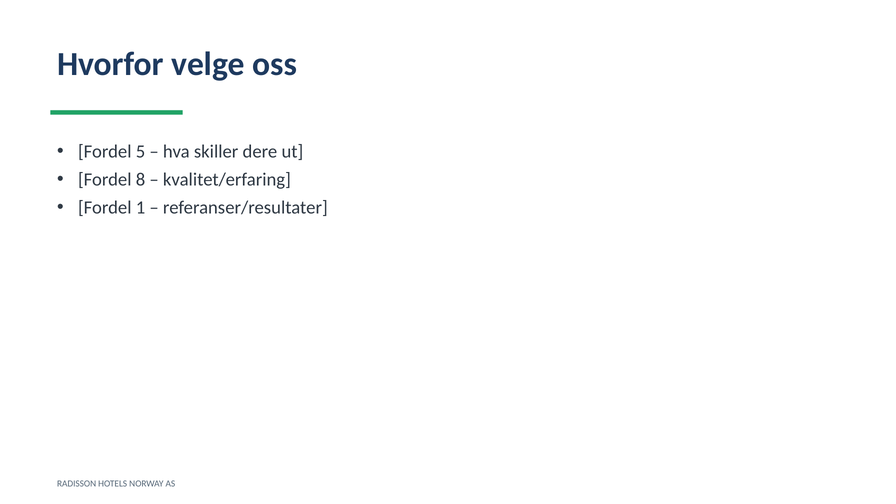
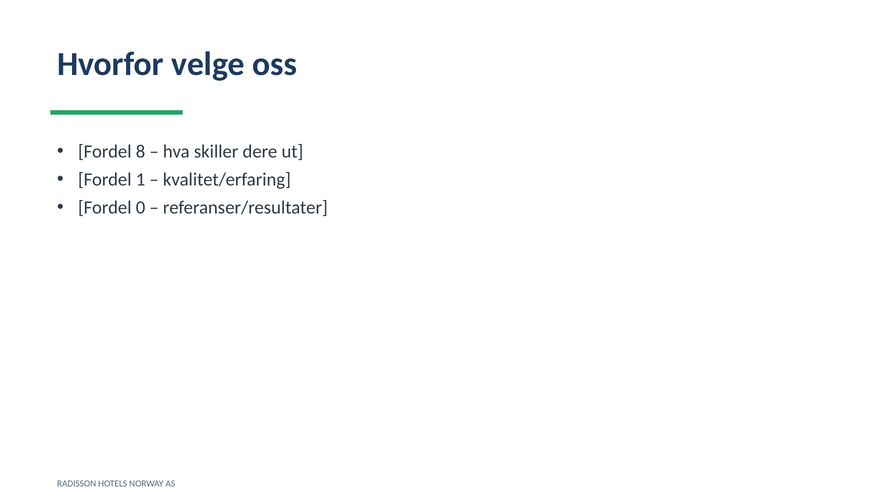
5: 5 -> 8
8: 8 -> 1
1: 1 -> 0
